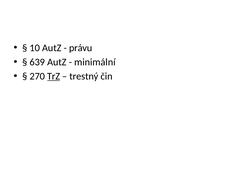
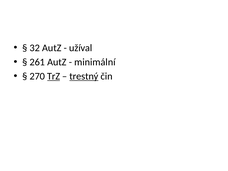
10: 10 -> 32
právu: právu -> užíval
639: 639 -> 261
trestný underline: none -> present
